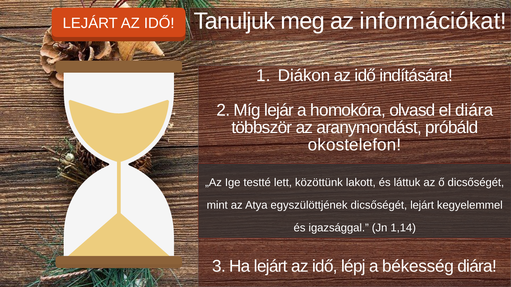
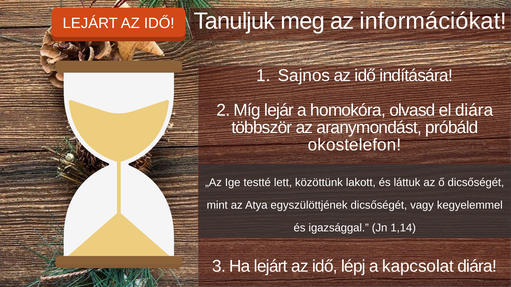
Diákon: Diákon -> Sajnos
dicsőségét lejárt: lejárt -> vagy
békesség: békesség -> kapcsolat
